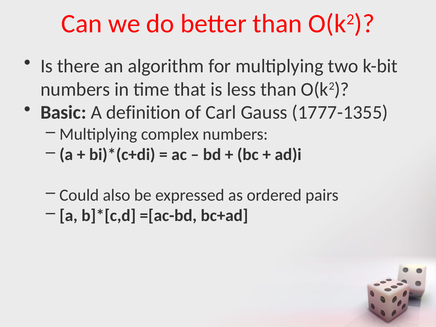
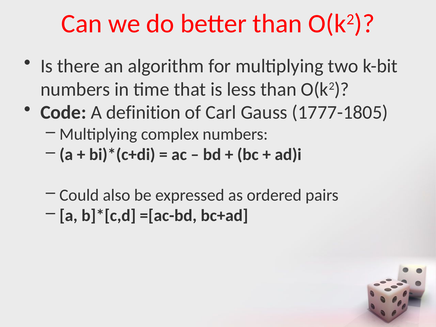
Basic: Basic -> Code
1777-1355: 1777-1355 -> 1777-1805
